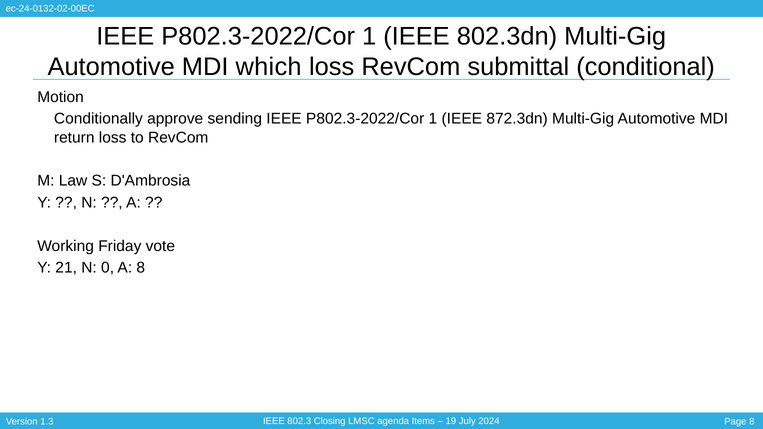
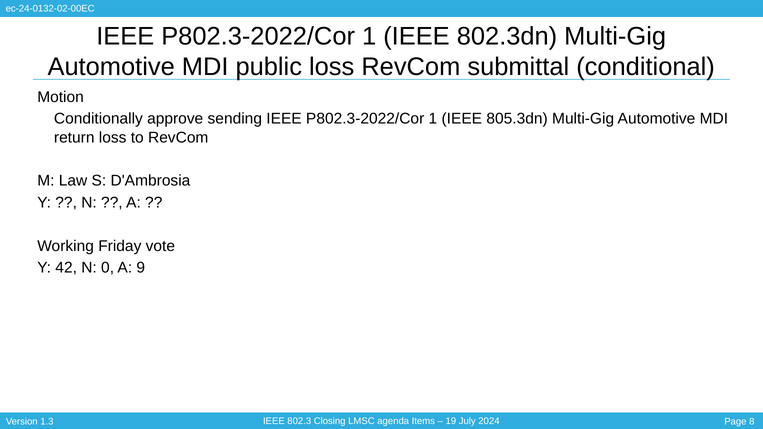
which: which -> public
872.3dn: 872.3dn -> 805.3dn
21: 21 -> 42
A 8: 8 -> 9
